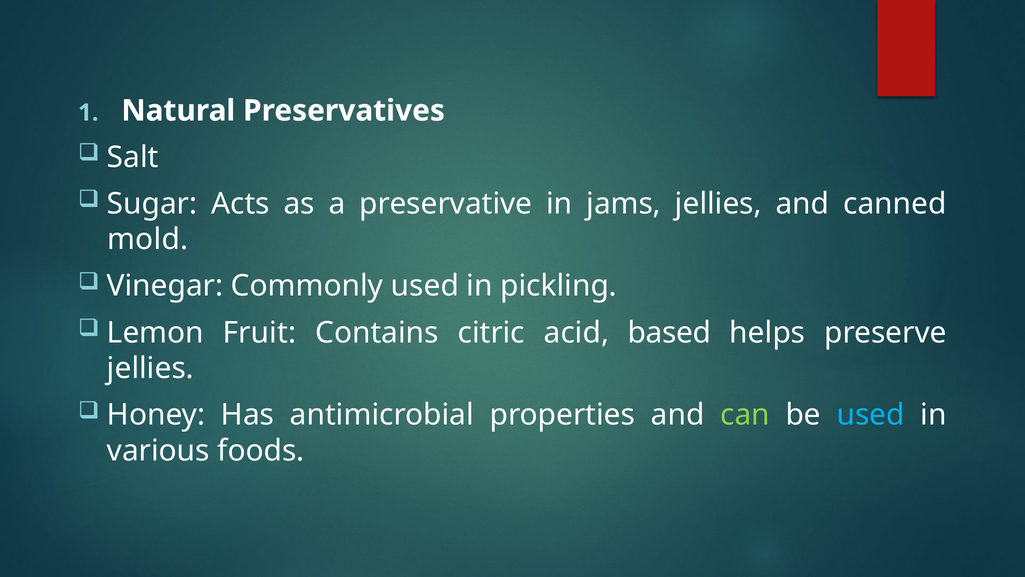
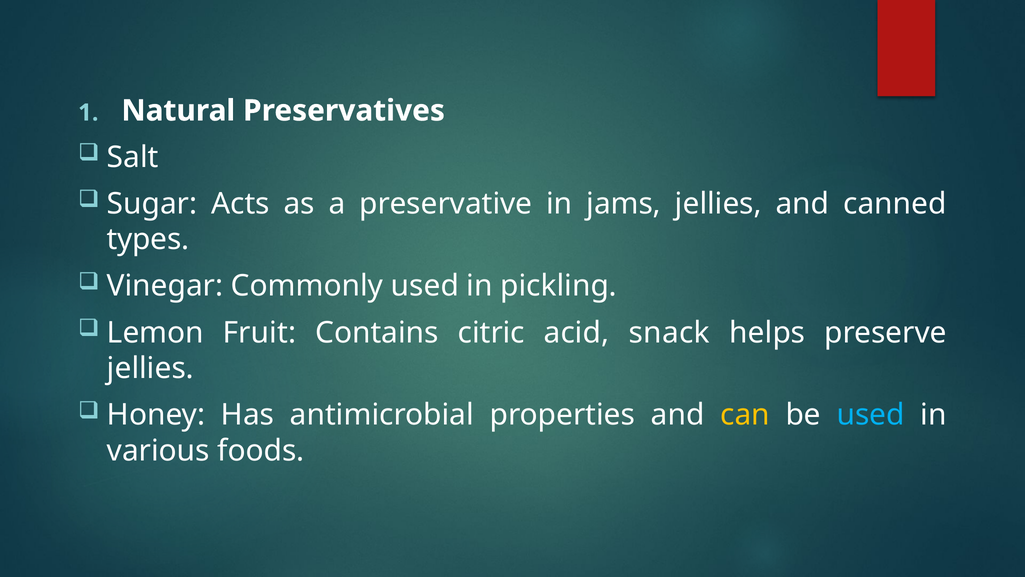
mold: mold -> types
based: based -> snack
can colour: light green -> yellow
